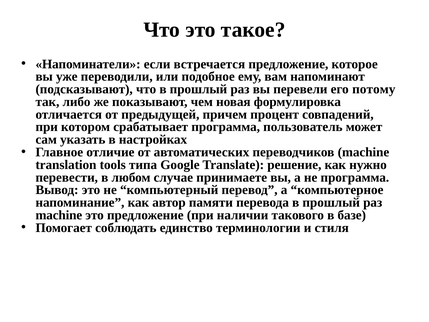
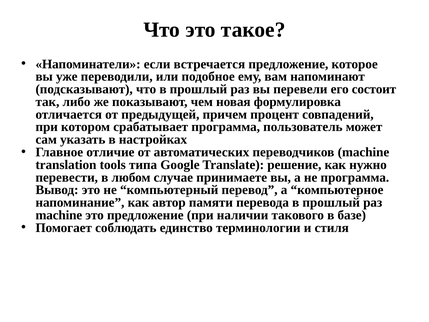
потому: потому -> состоит
